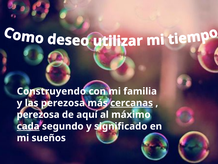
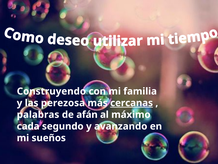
perezosa at (38, 114): perezosa -> palabras
aquí: aquí -> afán
cada underline: present -> none
significado: significado -> avanzando
